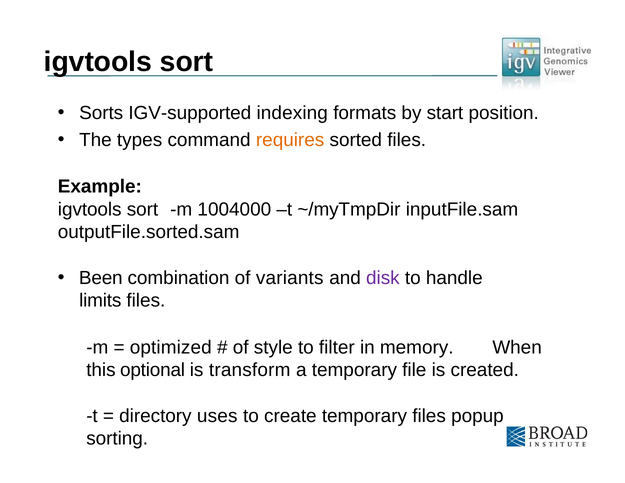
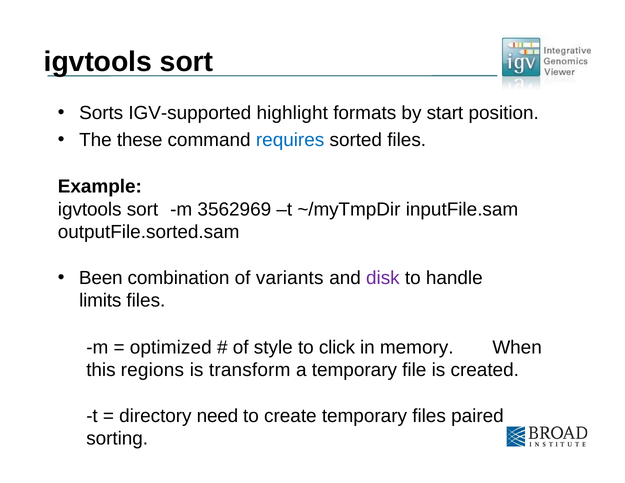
indexing: indexing -> highlight
types: types -> these
requires colour: orange -> blue
1004000: 1004000 -> 3562969
filter: filter -> click
optional: optional -> regions
uses: uses -> need
popup: popup -> paired
